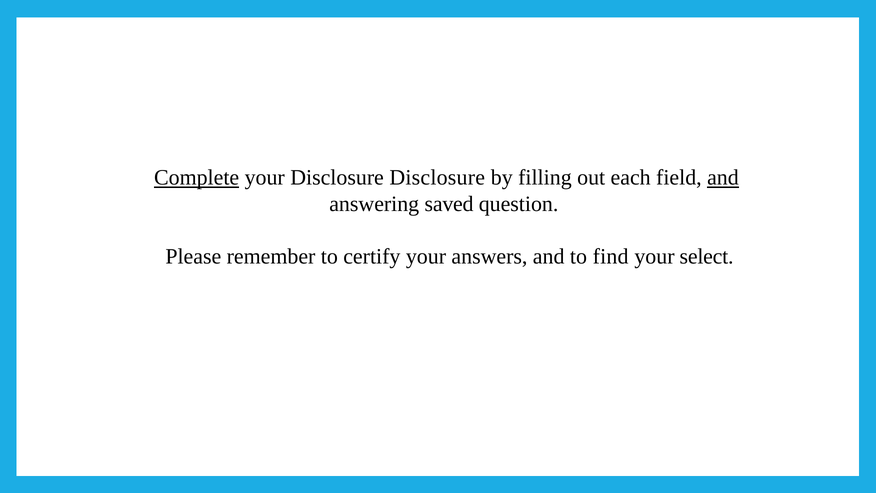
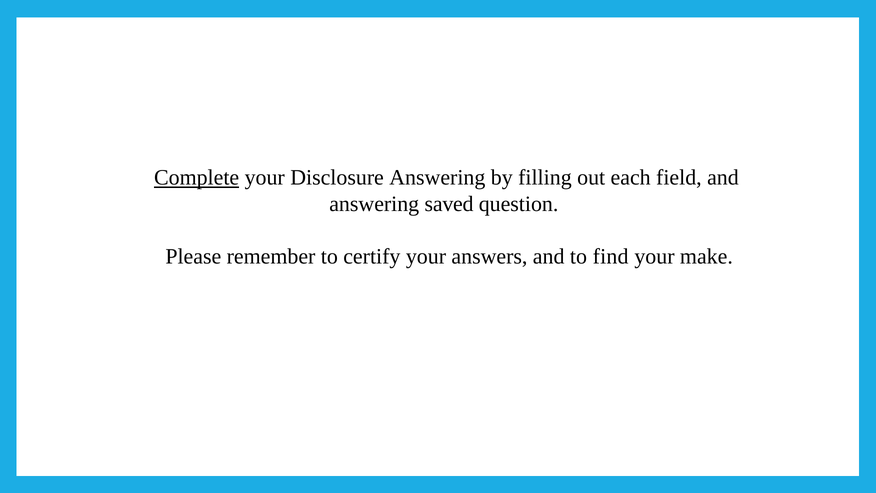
Disclosure Disclosure: Disclosure -> Answering
and at (723, 178) underline: present -> none
select: select -> make
